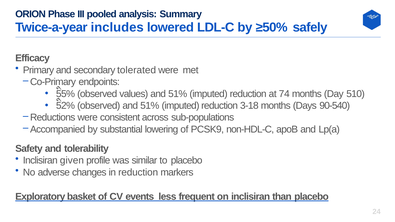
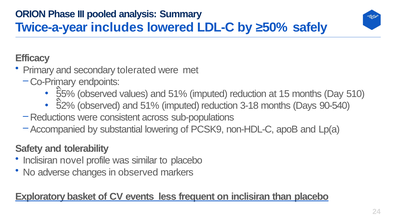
74: 74 -> 15
given: given -> novel
in reduction: reduction -> observed
